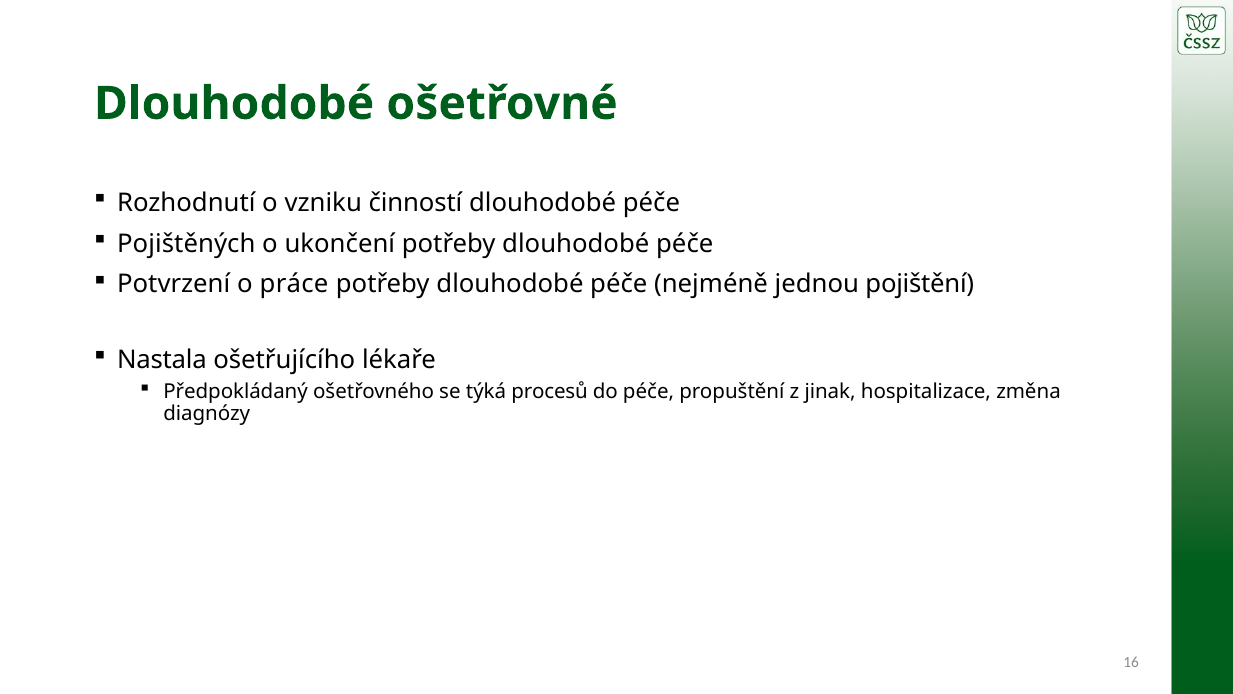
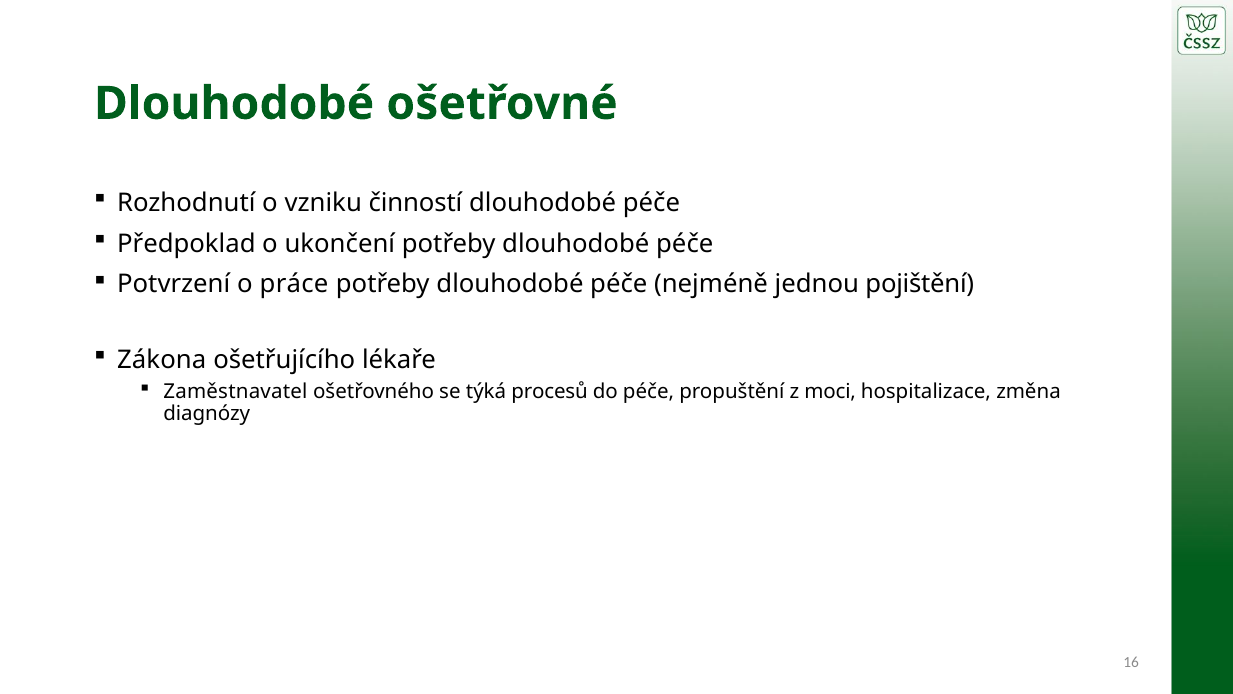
Pojištěných: Pojištěných -> Předpoklad
Nastala: Nastala -> Zákona
Předpokládaný: Předpokládaný -> Zaměstnavatel
jinak: jinak -> moci
